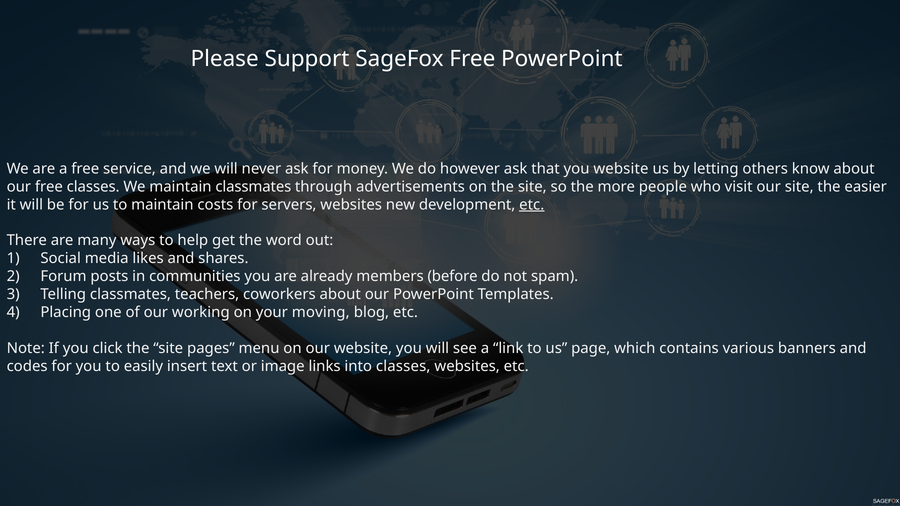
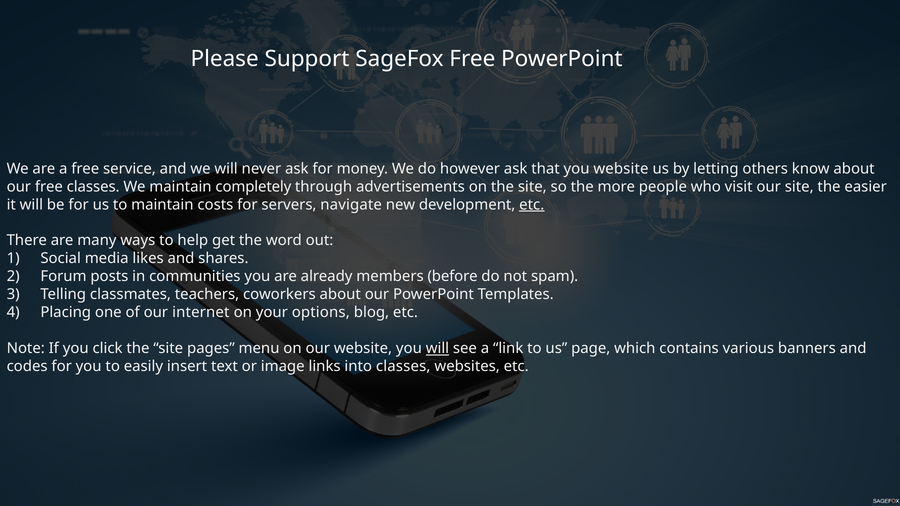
maintain classmates: classmates -> completely
servers websites: websites -> navigate
working: working -> internet
moving: moving -> options
will at (437, 349) underline: none -> present
